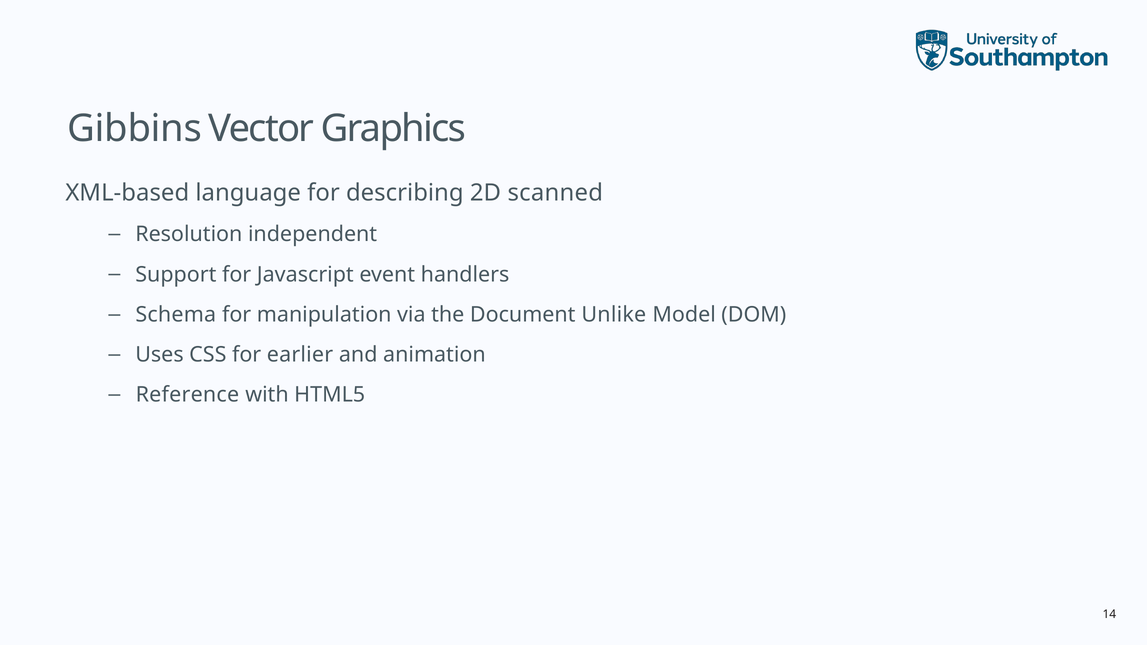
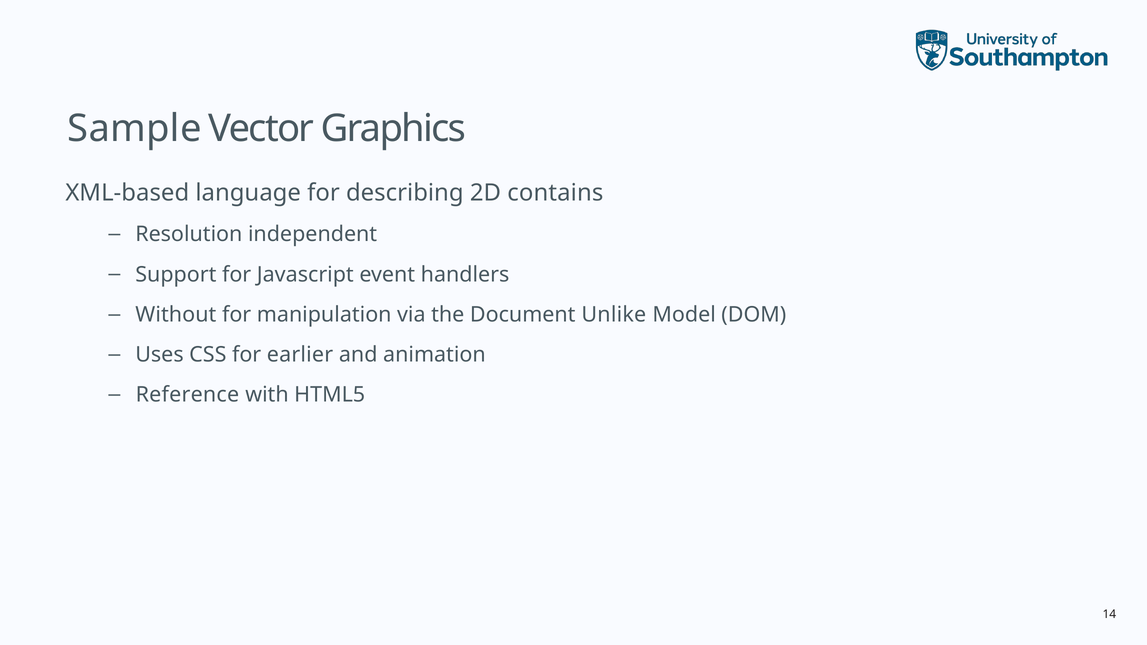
Gibbins: Gibbins -> Sample
scanned: scanned -> contains
Schema: Schema -> Without
